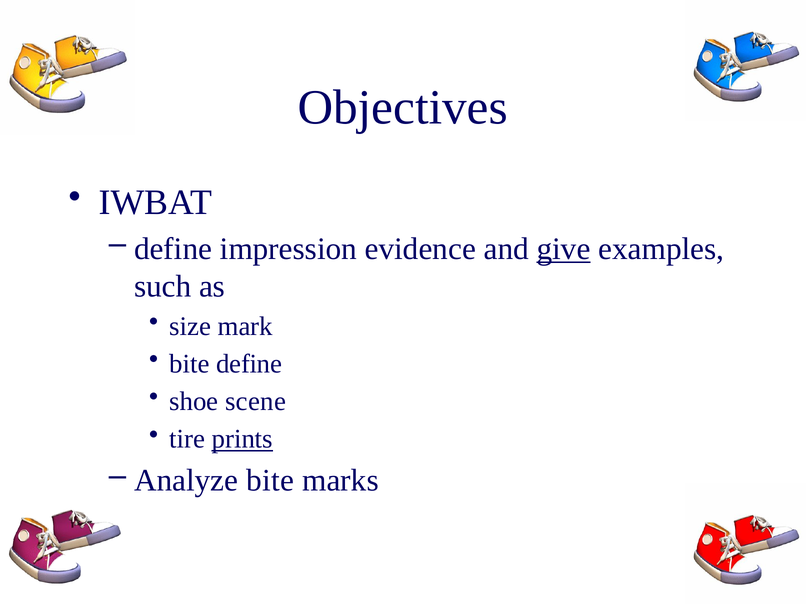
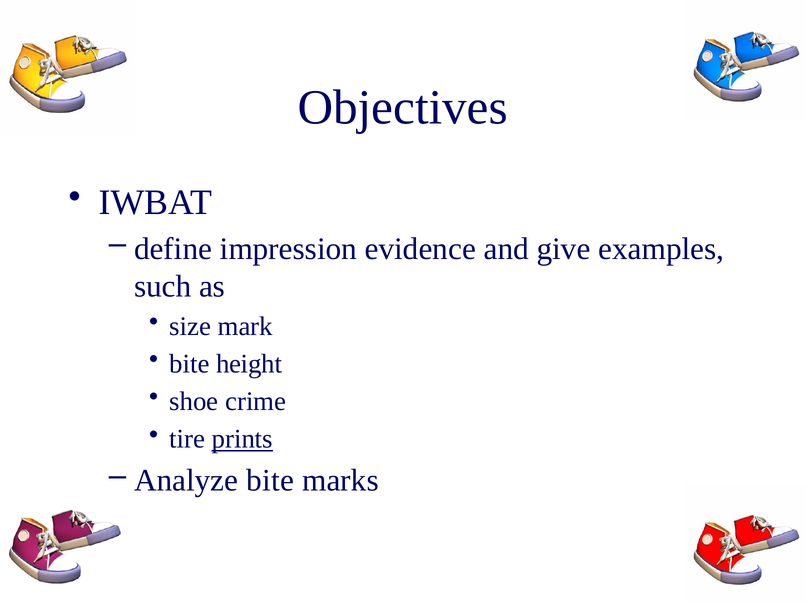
give underline: present -> none
bite define: define -> height
scene: scene -> crime
